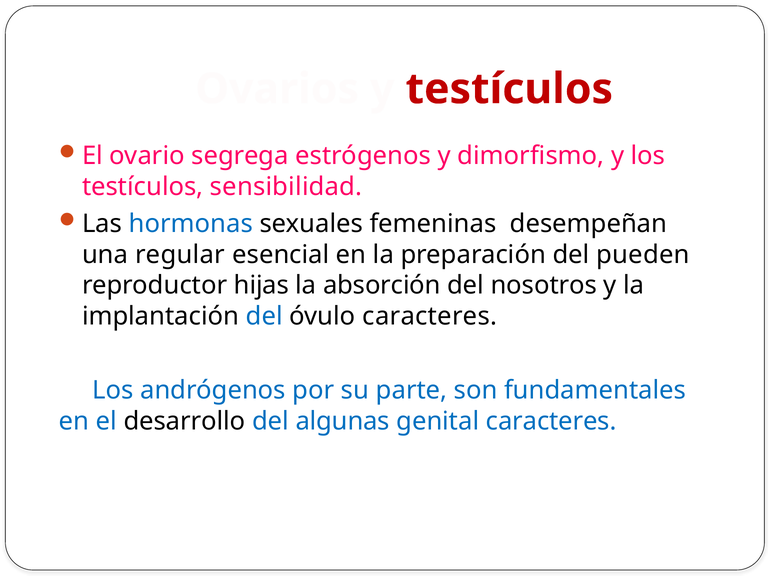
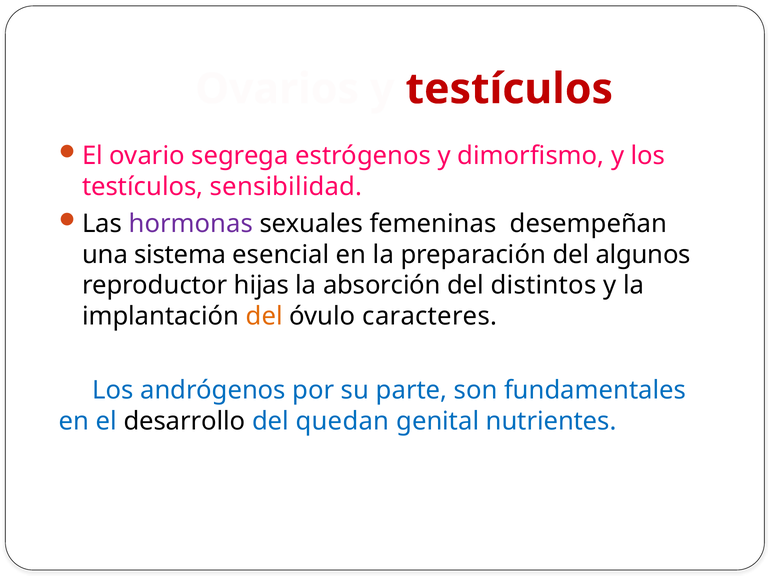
hormonas colour: blue -> purple
regular: regular -> sistema
pueden: pueden -> algunos
nosotros: nosotros -> distintos
del at (264, 316) colour: blue -> orange
algunas: algunas -> quedan
genital caracteres: caracteres -> nutrientes
